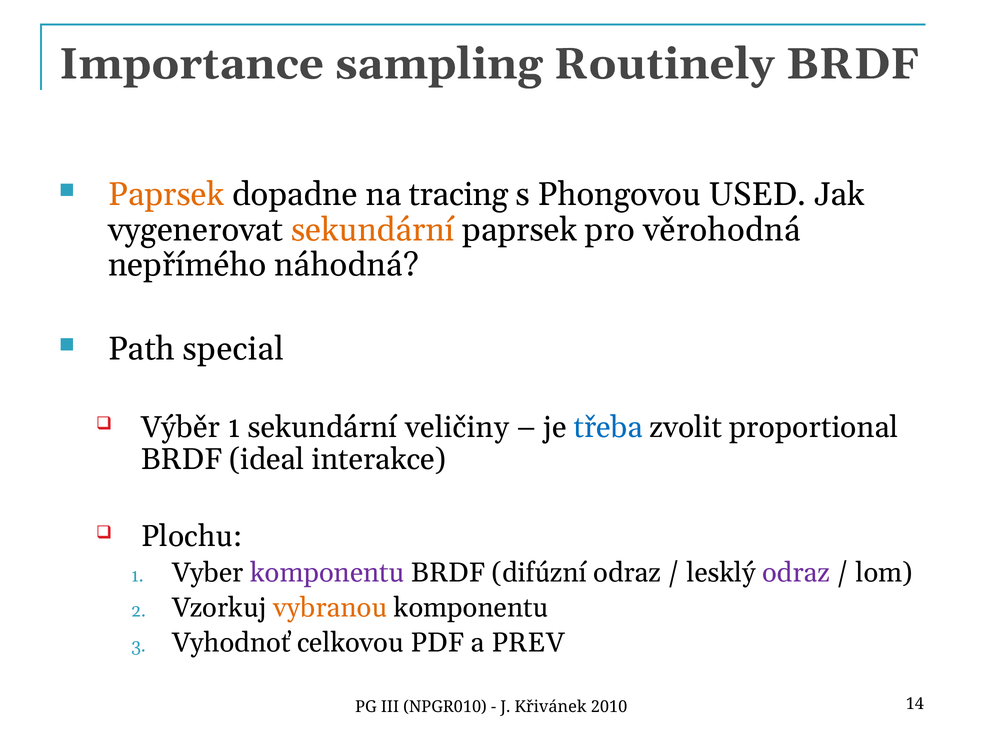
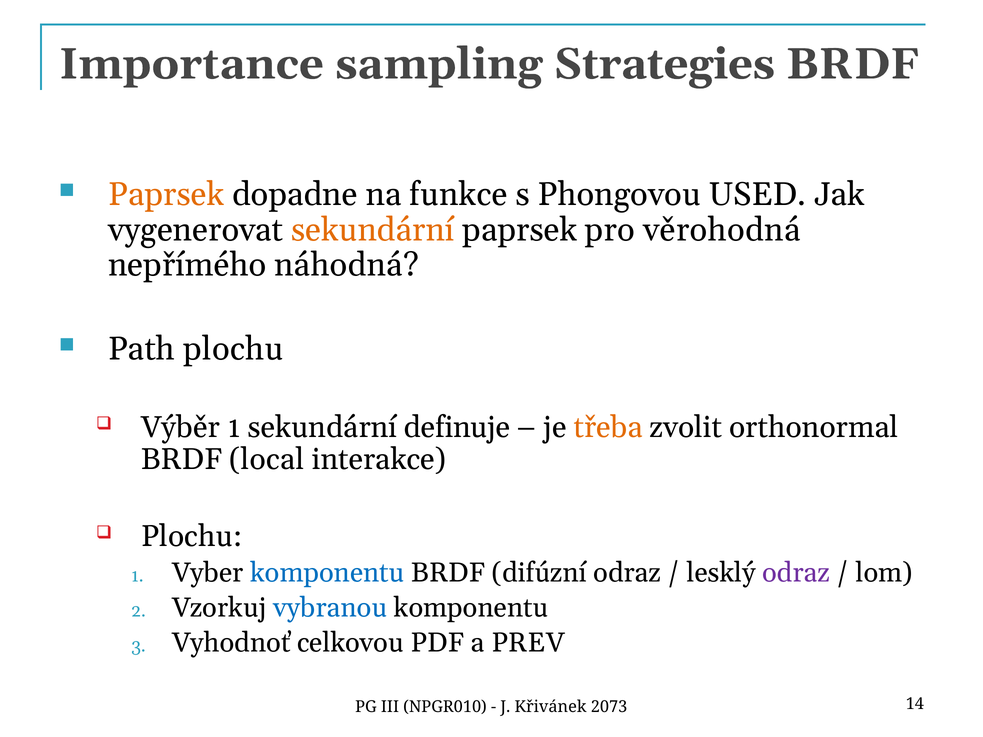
Routinely: Routinely -> Strategies
tracing: tracing -> funkce
Path special: special -> plochu
veličiny: veličiny -> definuje
třeba colour: blue -> orange
proportional: proportional -> orthonormal
ideal: ideal -> local
komponentu at (327, 573) colour: purple -> blue
vybranou colour: orange -> blue
2010: 2010 -> 2073
